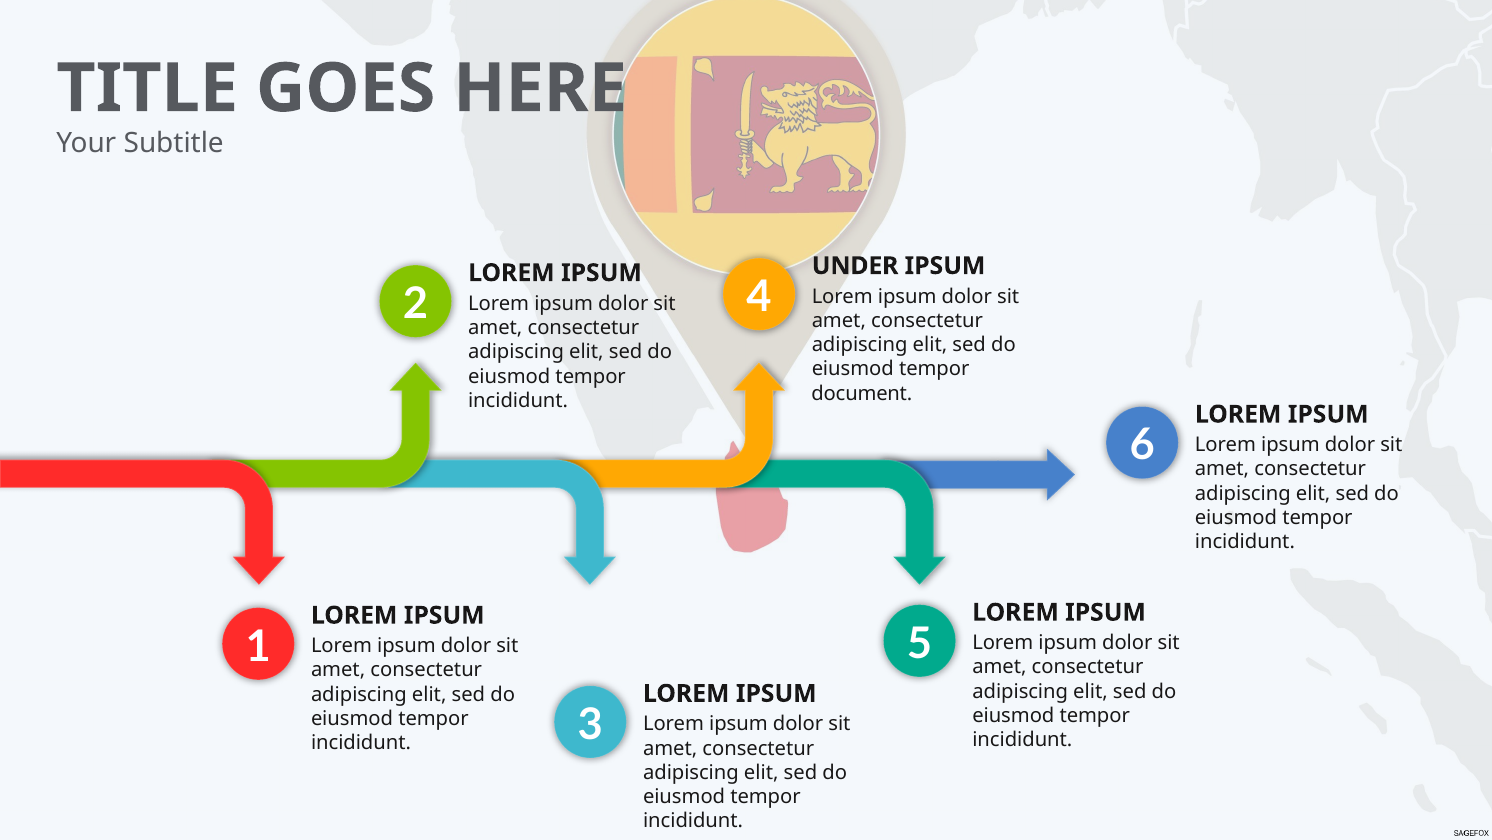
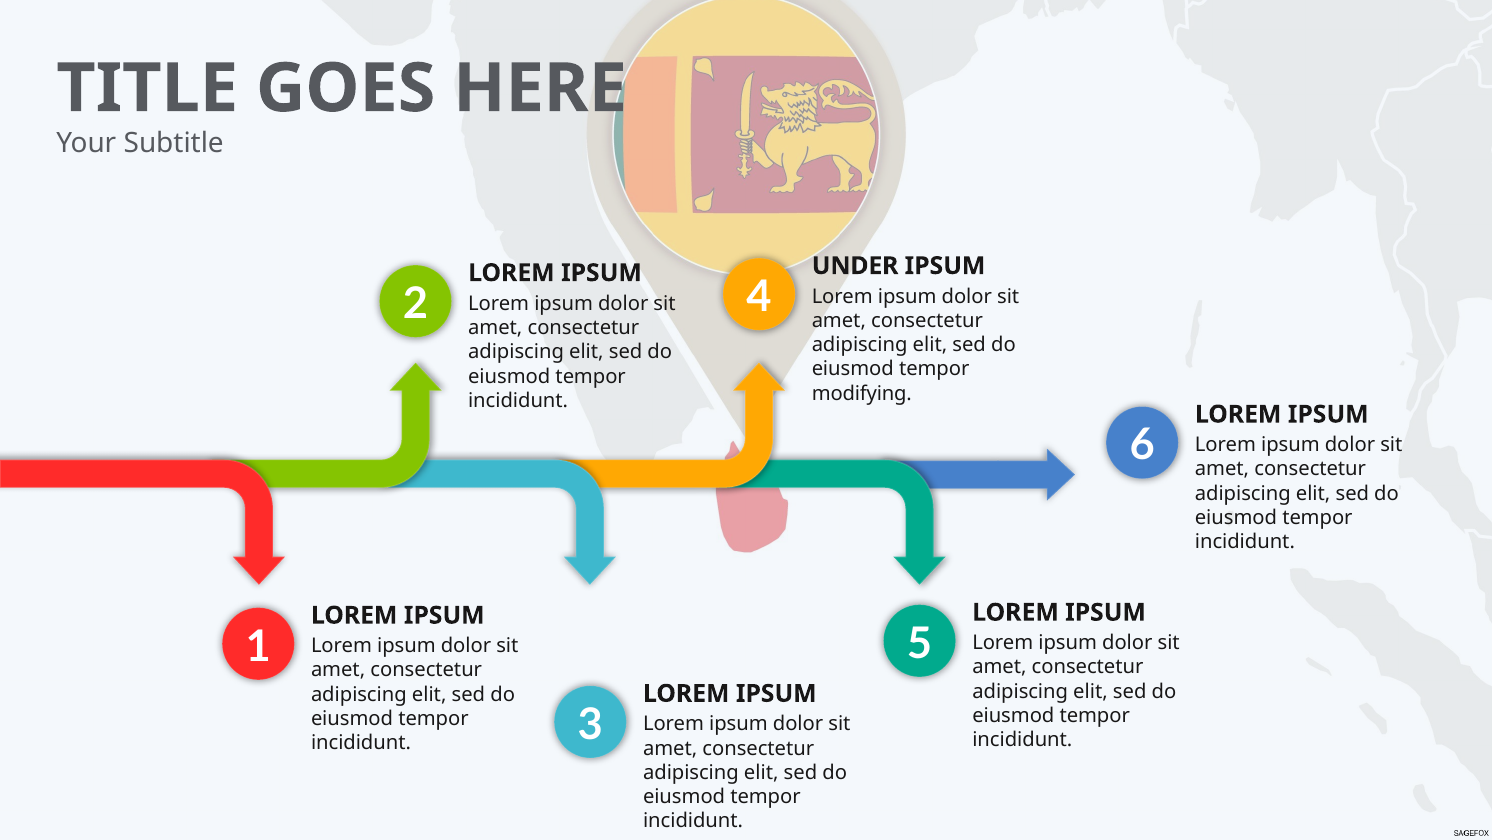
document: document -> modifying
